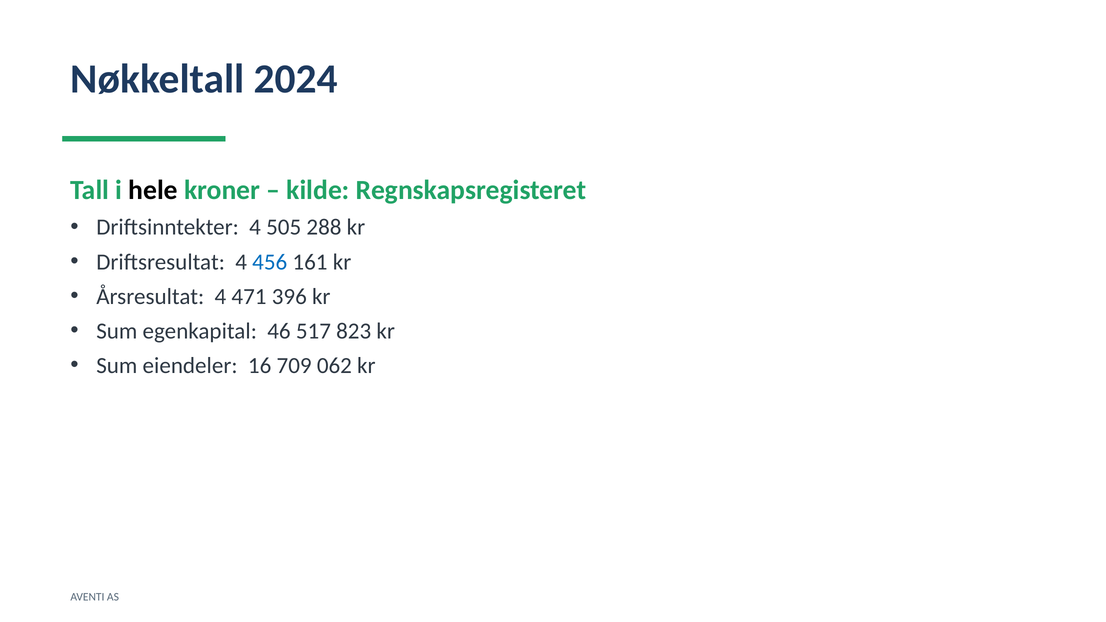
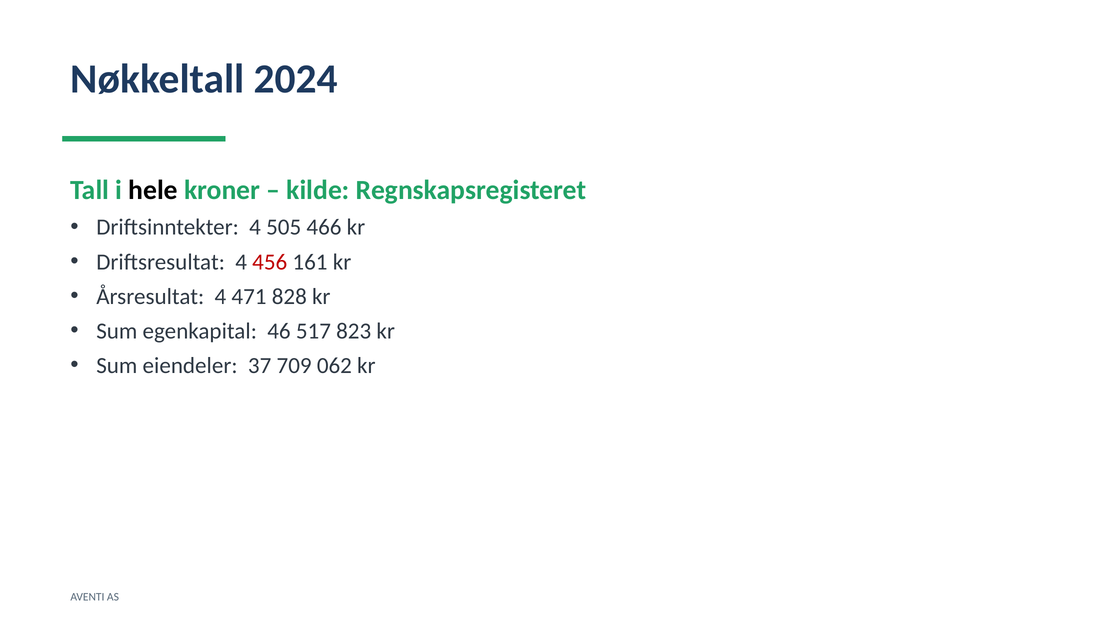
288: 288 -> 466
456 colour: blue -> red
396: 396 -> 828
16: 16 -> 37
